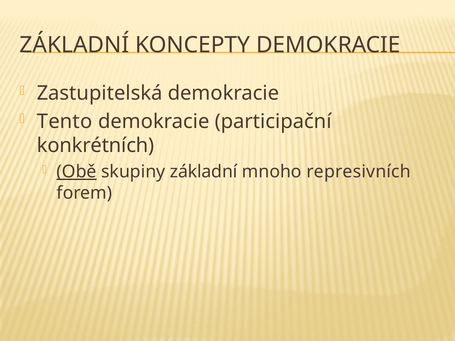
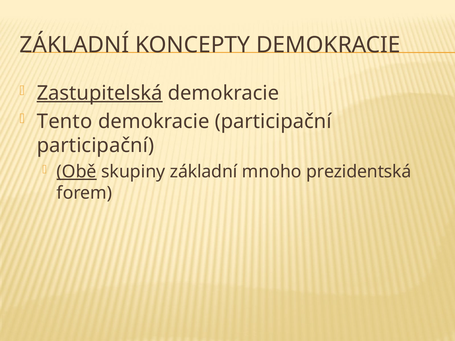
Zastupitelská underline: none -> present
konkrétních at (96, 146): konkrétních -> participační
represivních: represivních -> prezidentská
